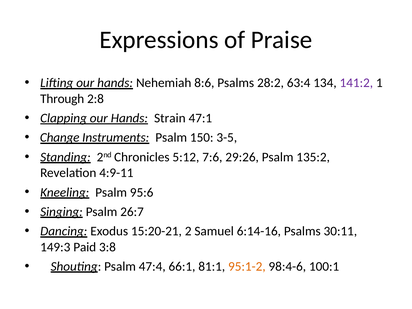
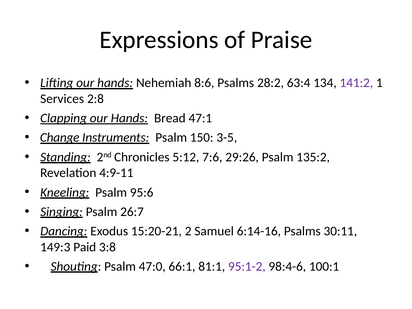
Through: Through -> Services
Strain: Strain -> Bread
47:4: 47:4 -> 47:0
95:1-2 colour: orange -> purple
